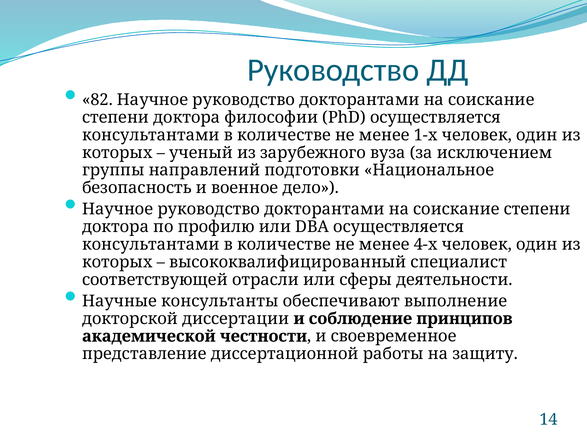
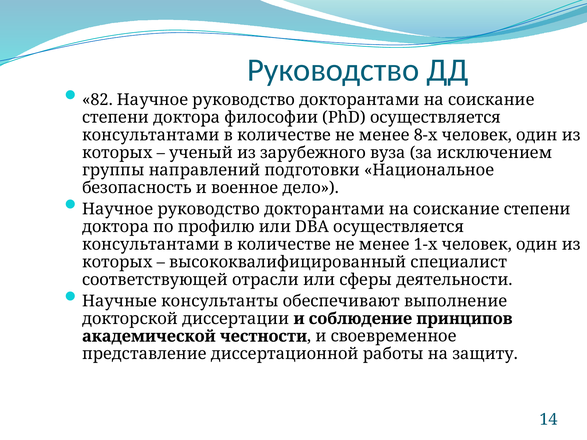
1-х: 1-х -> 8-х
4-х: 4-х -> 1-х
